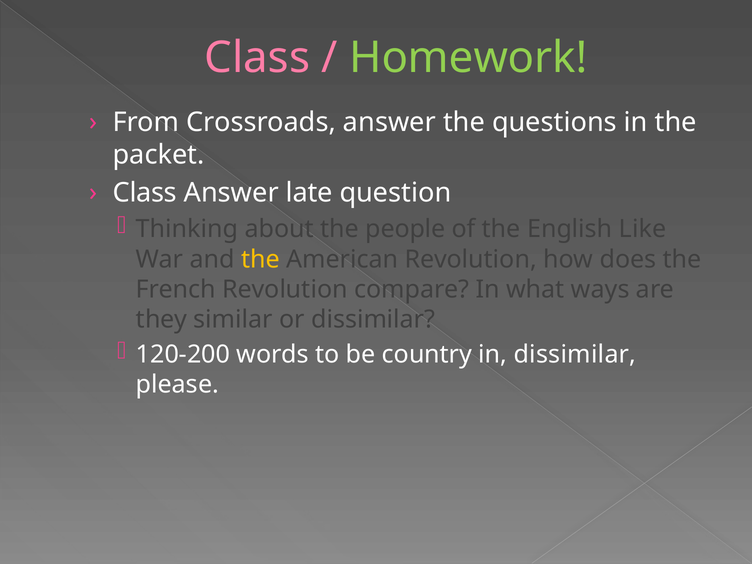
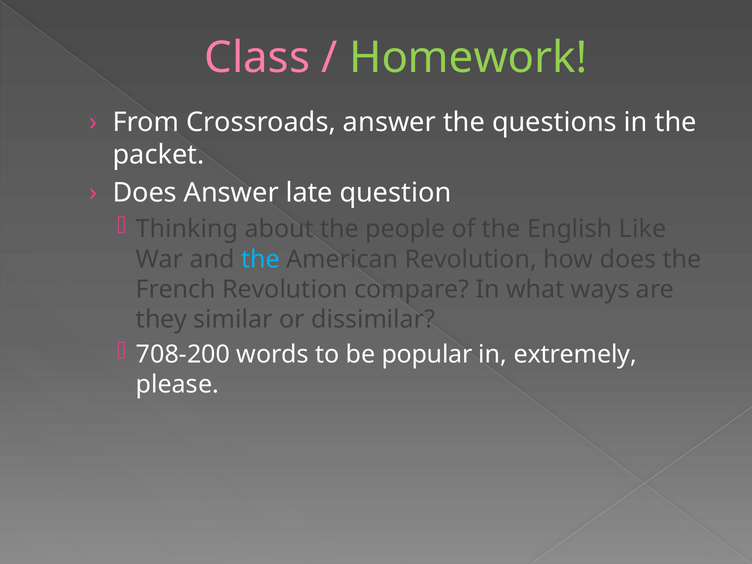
Class at (145, 193): Class -> Does
the at (260, 259) colour: yellow -> light blue
120-200: 120-200 -> 708-200
country: country -> popular
in dissimilar: dissimilar -> extremely
